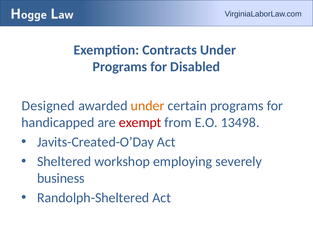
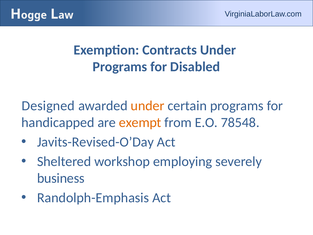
exempt colour: red -> orange
13498: 13498 -> 78548
Javits-Created-O’Day: Javits-Created-O’Day -> Javits-Revised-O’Day
Randolph-Sheltered: Randolph-Sheltered -> Randolph-Emphasis
